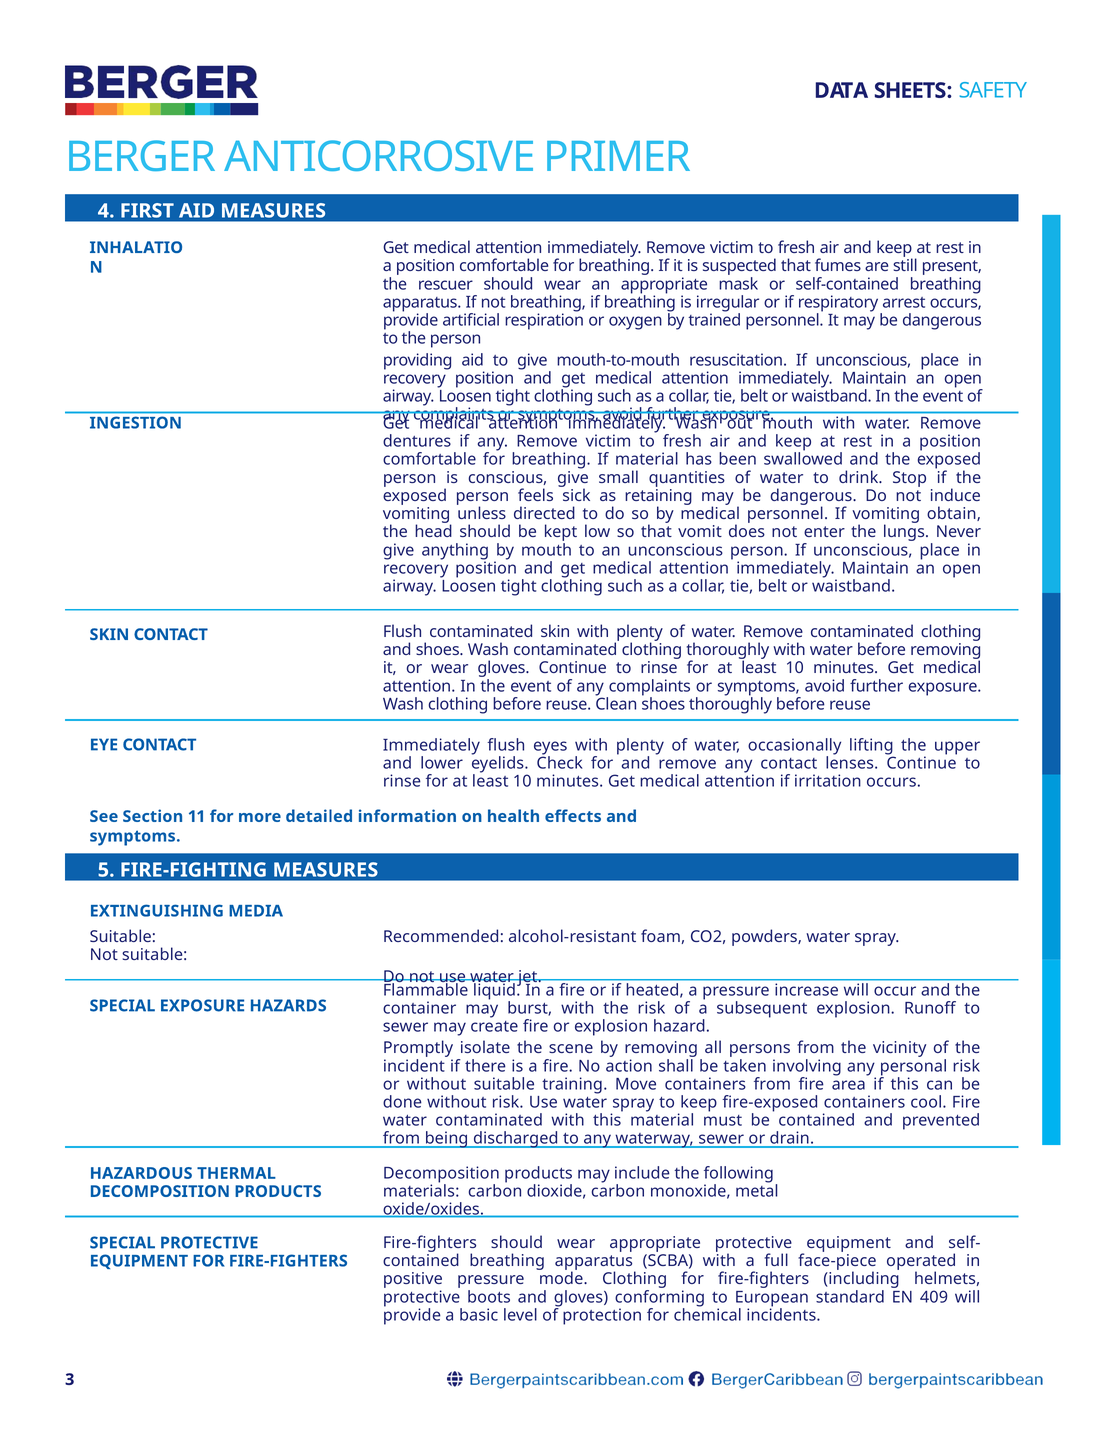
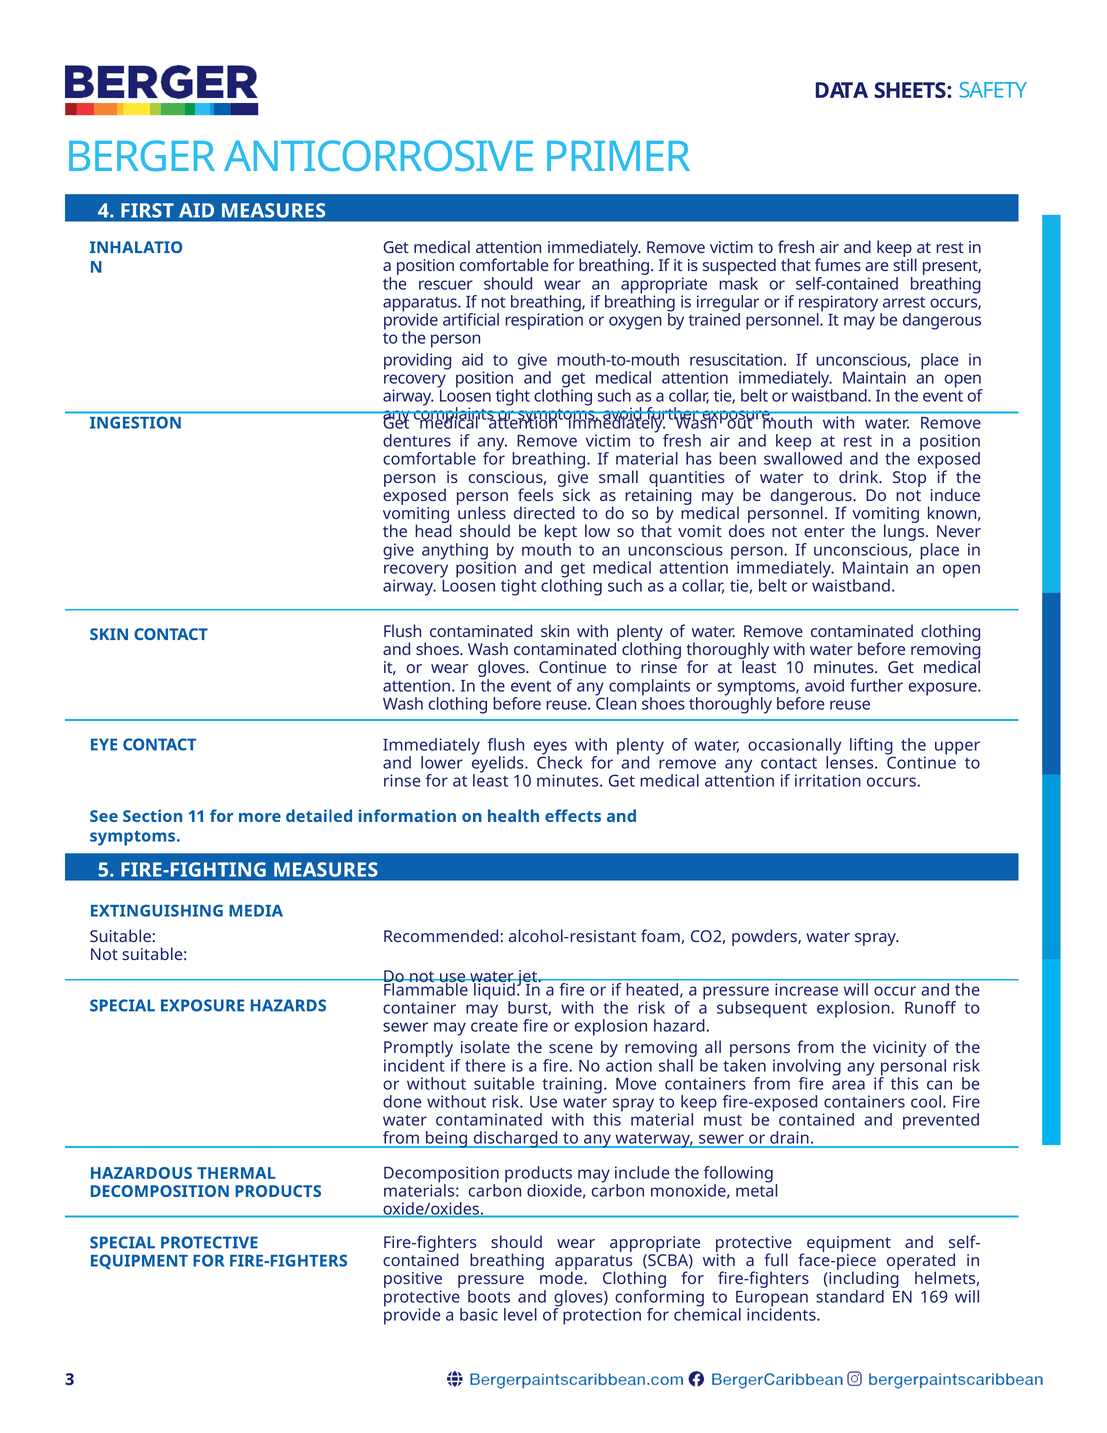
obtain: obtain -> known
409: 409 -> 169
